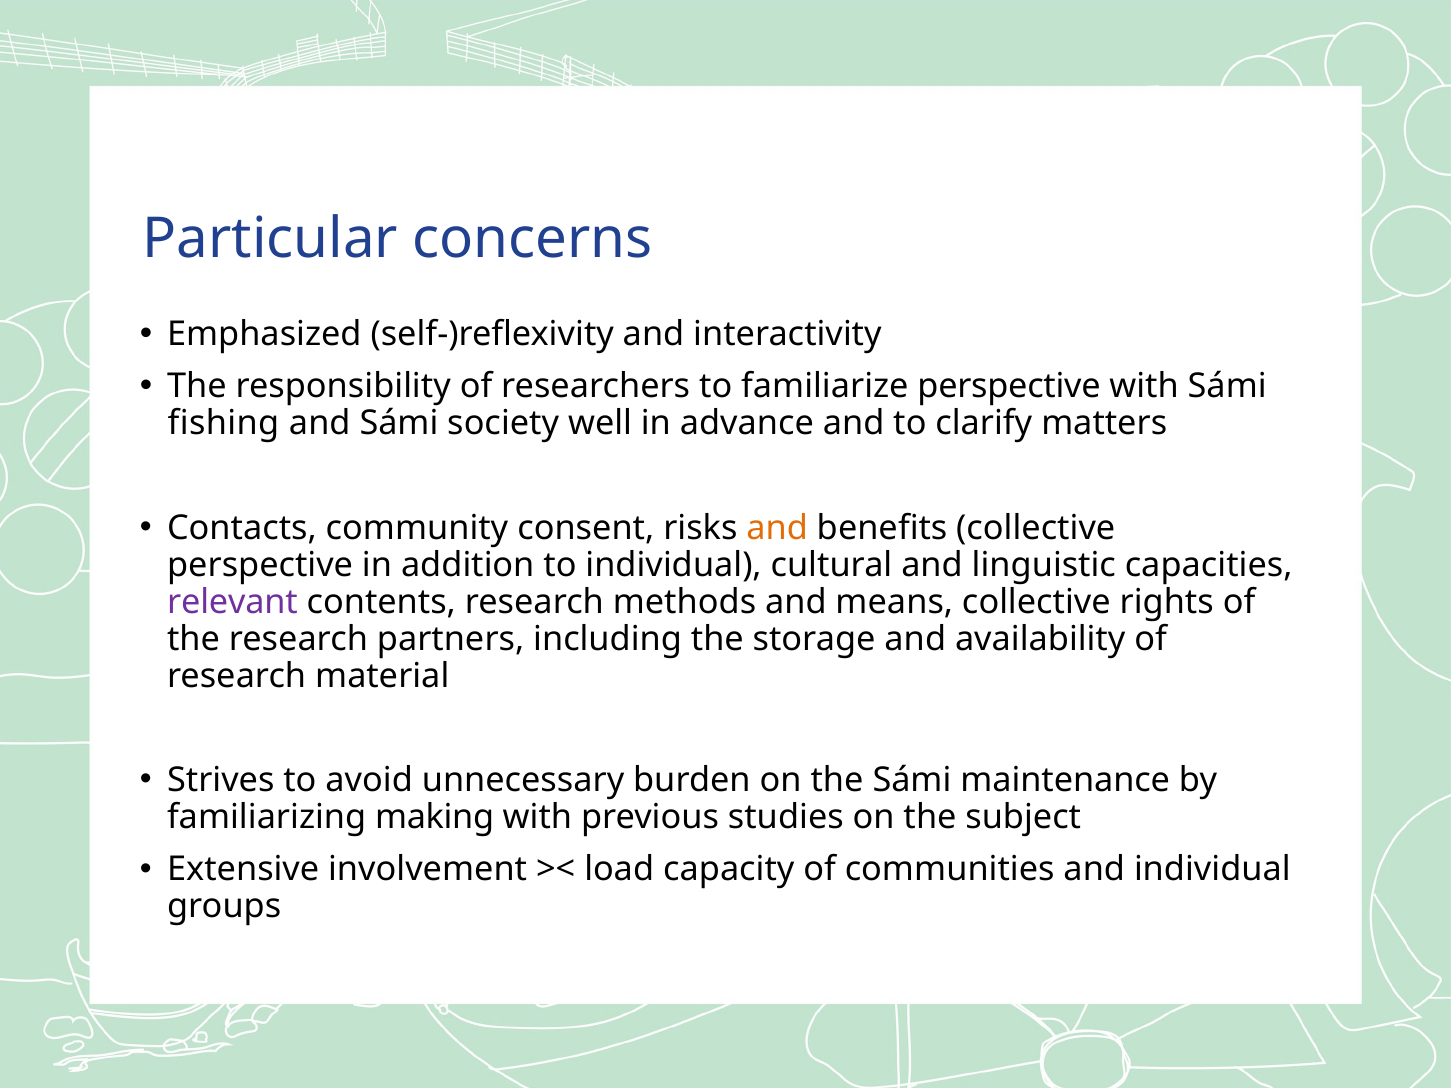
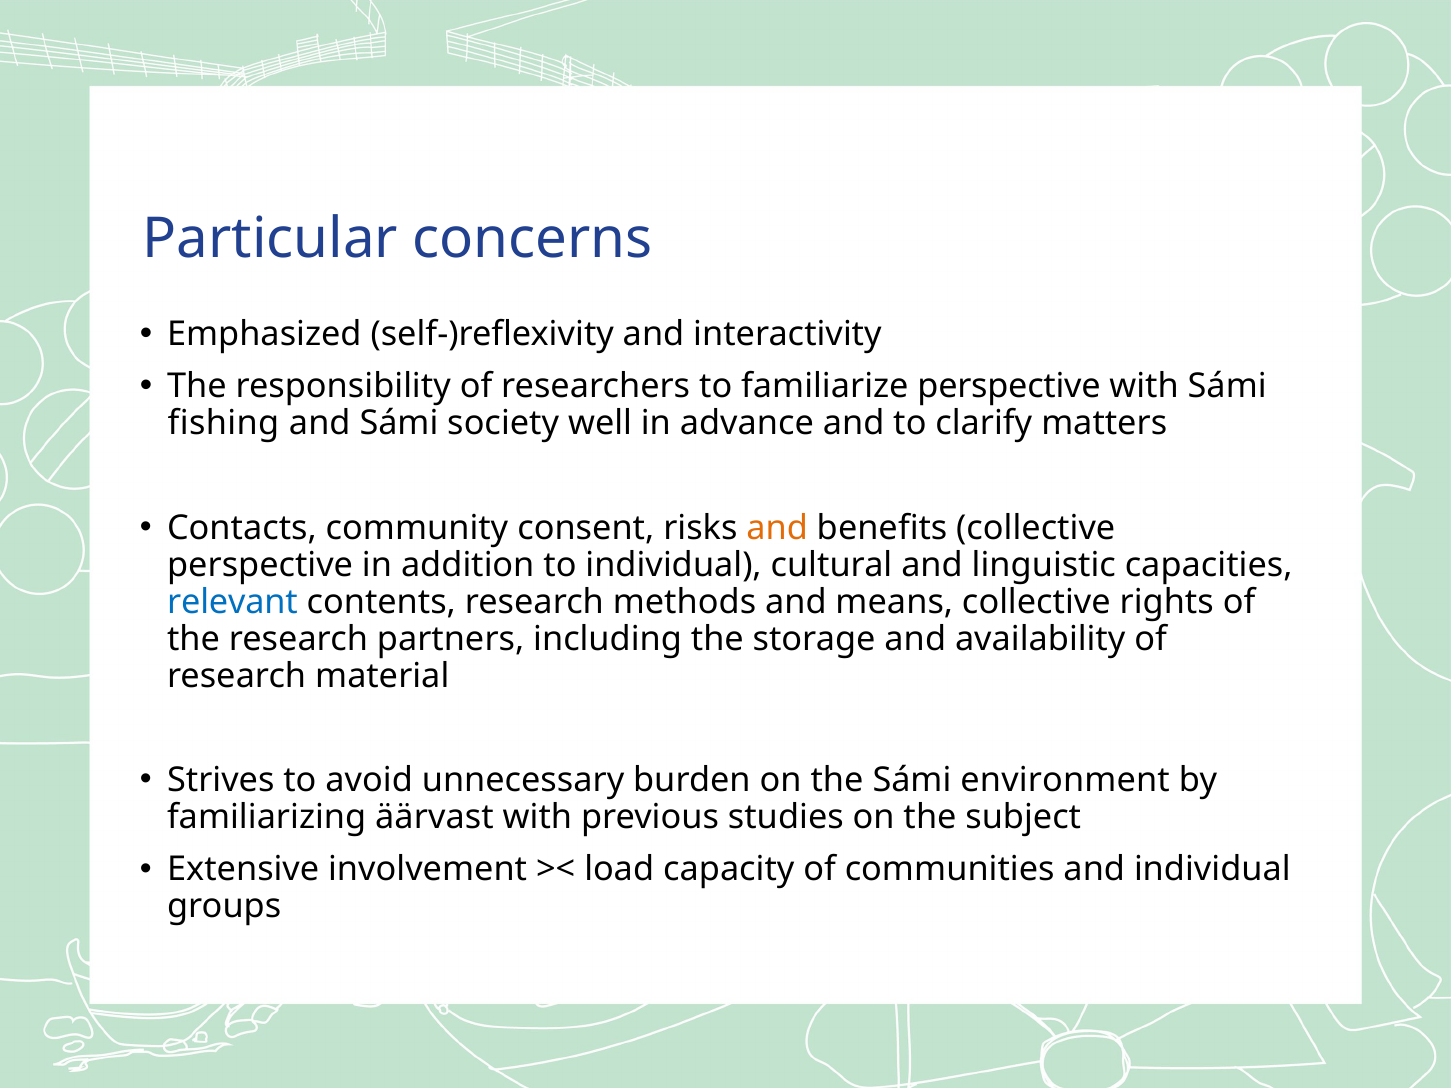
relevant colour: purple -> blue
maintenance: maintenance -> environment
making: making -> äärvast
